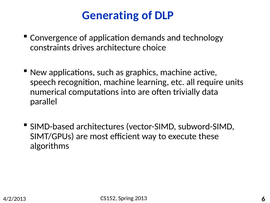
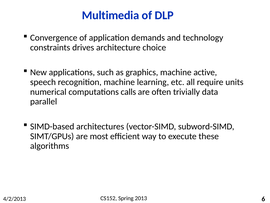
Generating: Generating -> Multimedia
into: into -> calls
